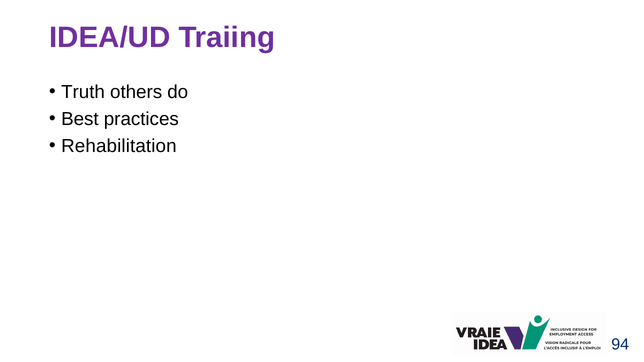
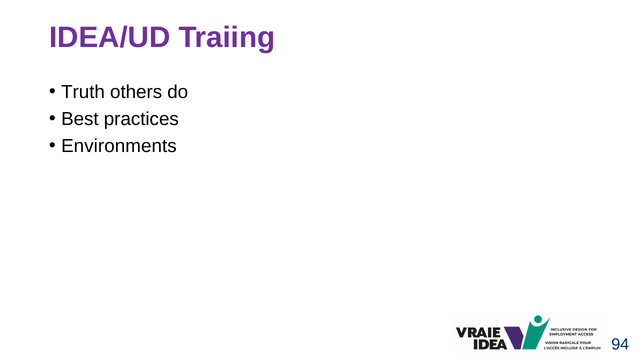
Rehabilitation: Rehabilitation -> Environments
